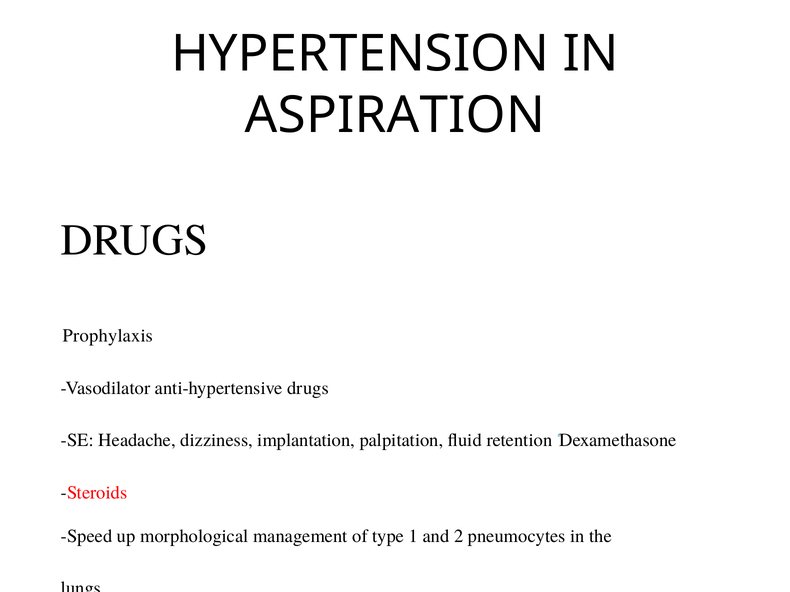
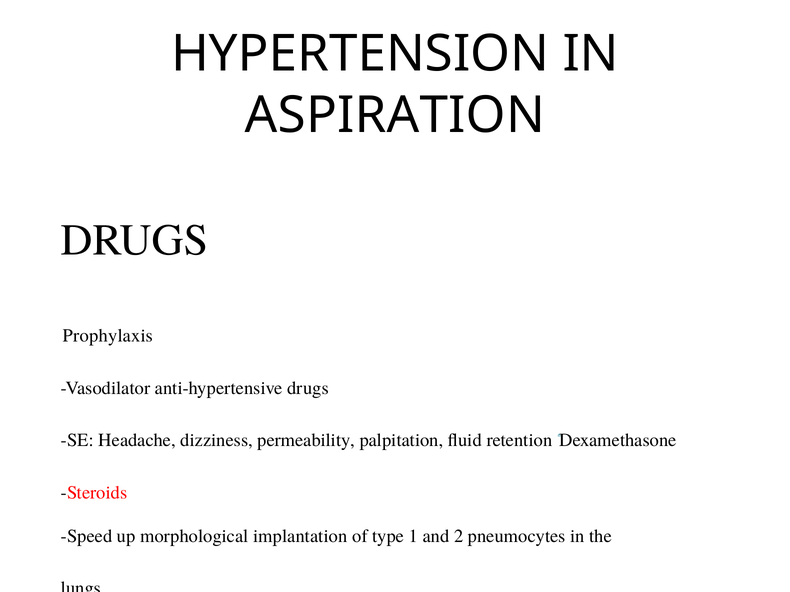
implantation: implantation -> permeability
management: management -> implantation
